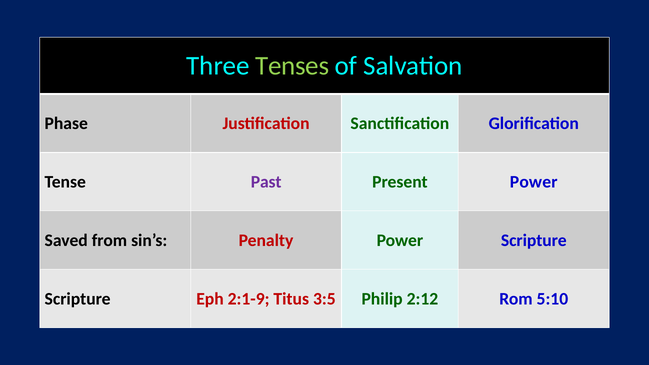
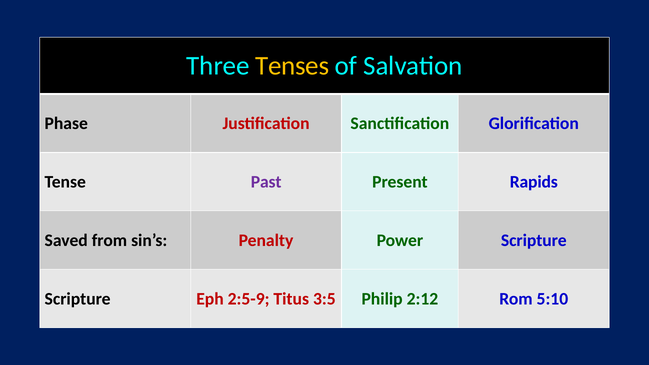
Tenses colour: light green -> yellow
Present Power: Power -> Rapids
2:1-9: 2:1-9 -> 2:5-9
